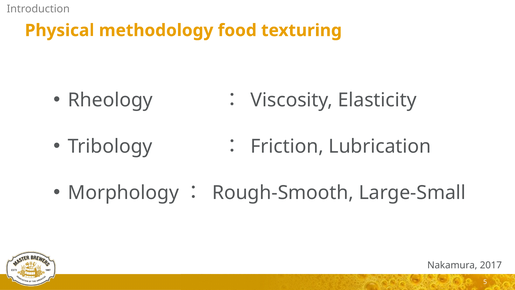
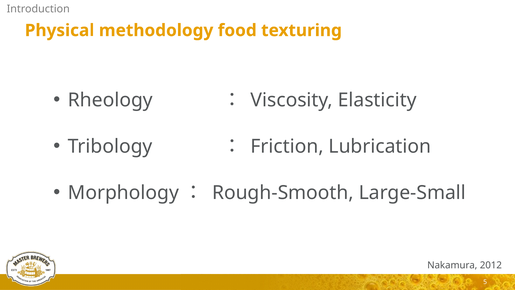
2017: 2017 -> 2012
